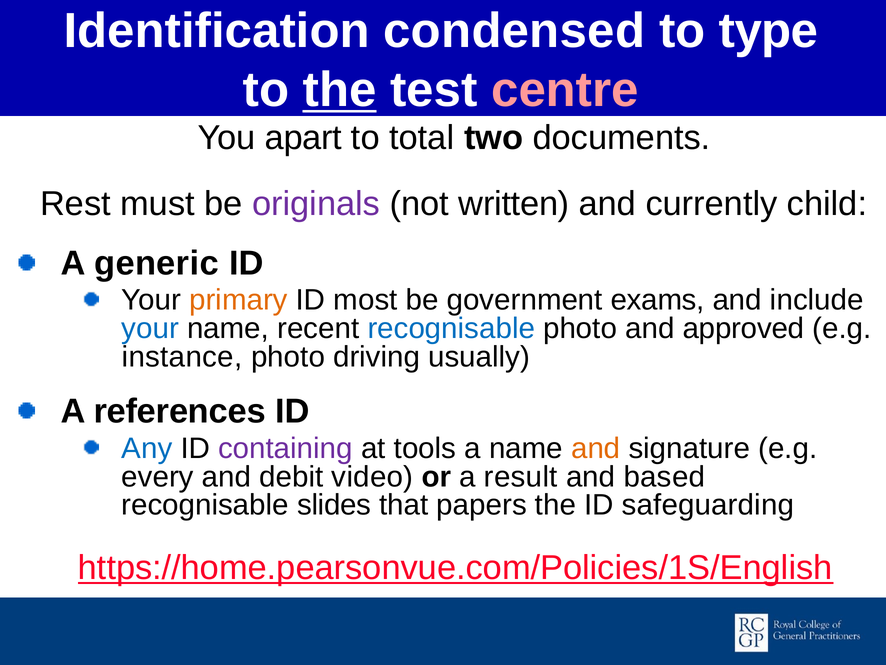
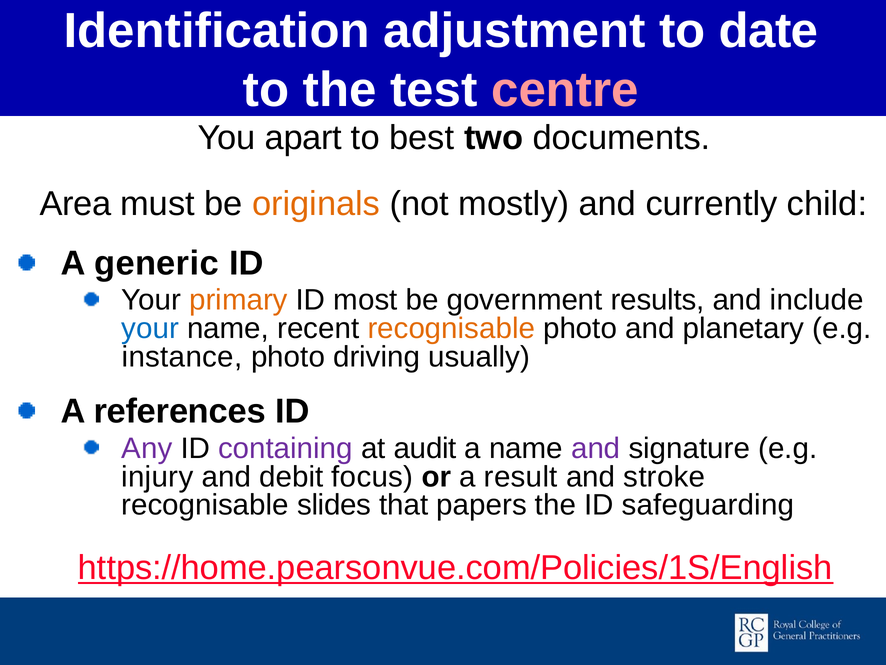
condensed: condensed -> adjustment
type: type -> date
the at (340, 90) underline: present -> none
total: total -> best
Rest: Rest -> Area
originals colour: purple -> orange
written: written -> mostly
exams: exams -> results
recognisable at (451, 328) colour: blue -> orange
approved: approved -> planetary
Any colour: blue -> purple
tools: tools -> audit
and at (596, 448) colour: orange -> purple
every: every -> injury
video: video -> focus
based: based -> stroke
